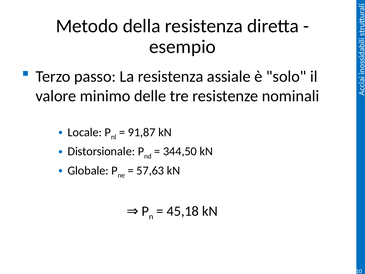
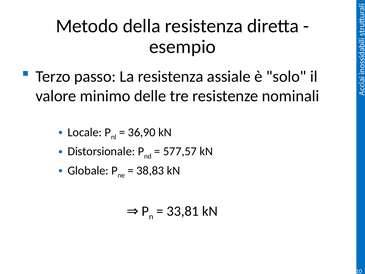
91,87: 91,87 -> 36,90
344,50: 344,50 -> 577,57
57,63: 57,63 -> 38,83
45,18: 45,18 -> 33,81
